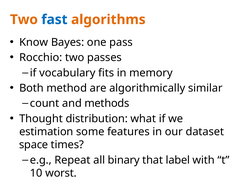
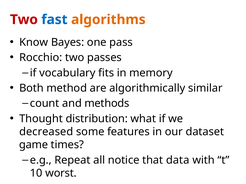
Two at (24, 20) colour: orange -> red
estimation: estimation -> decreased
space: space -> game
binary: binary -> notice
label: label -> data
